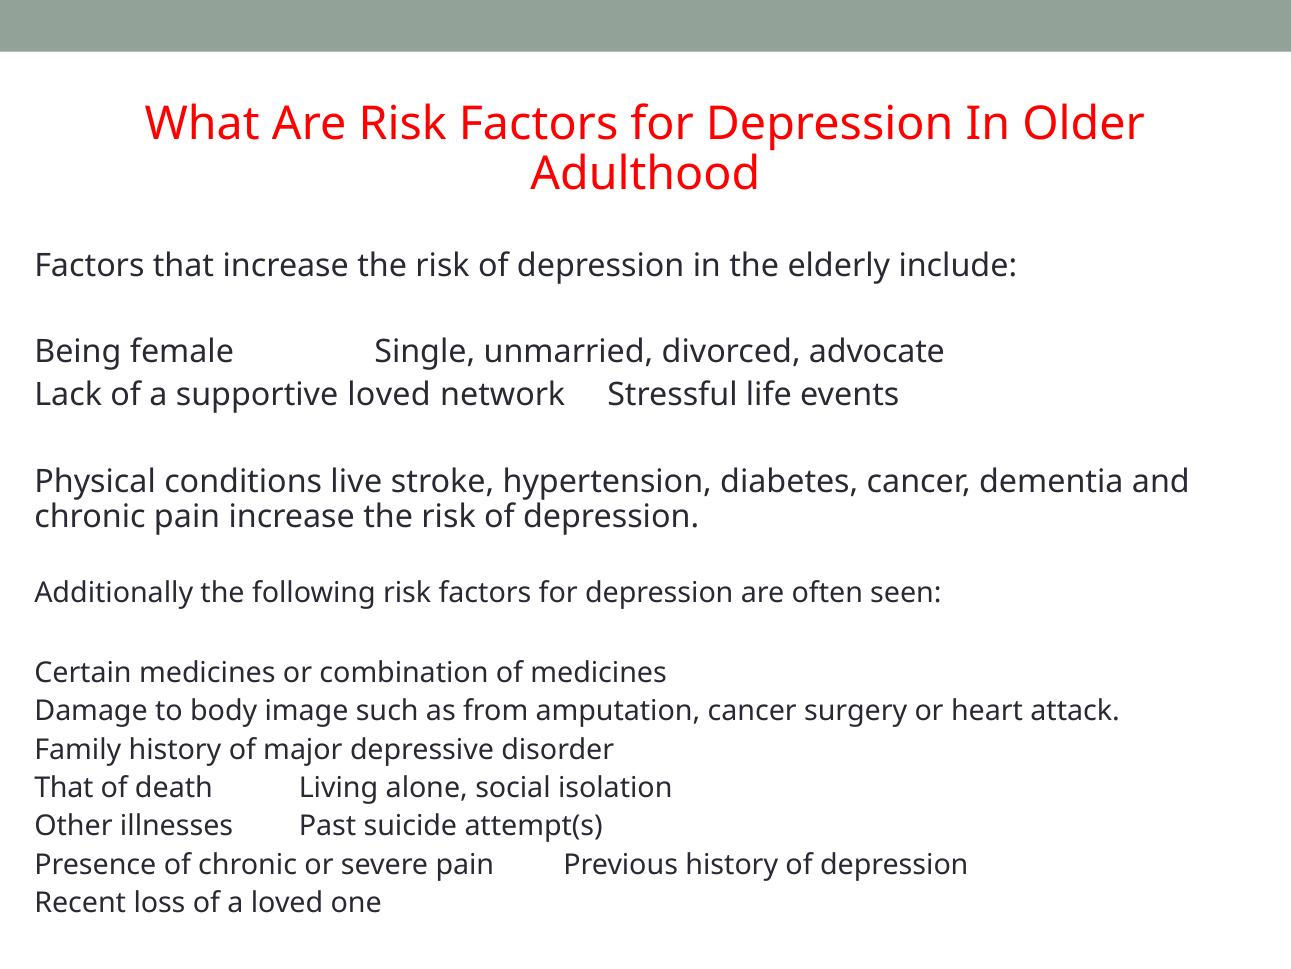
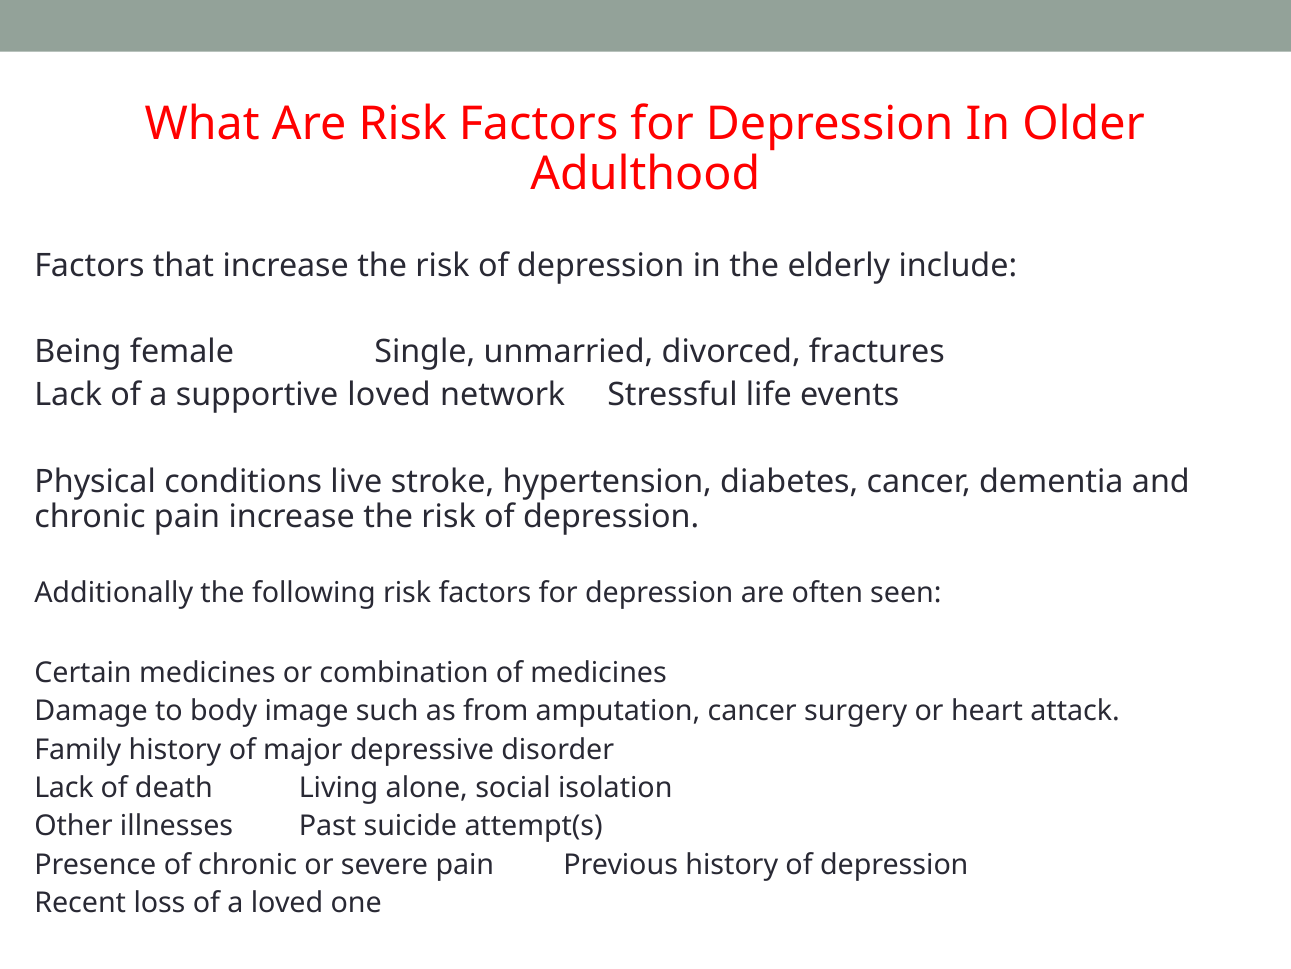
advocate: advocate -> fractures
That at (64, 788): That -> Lack
